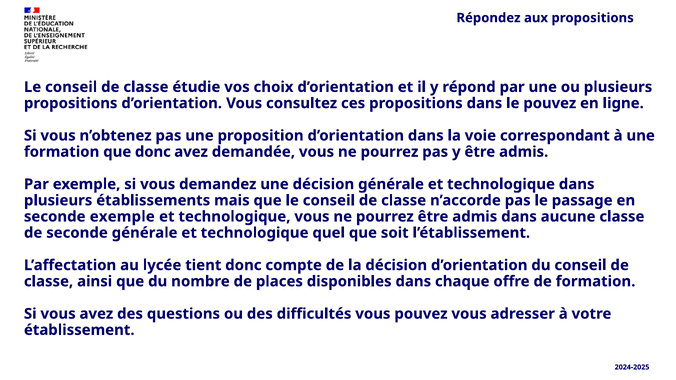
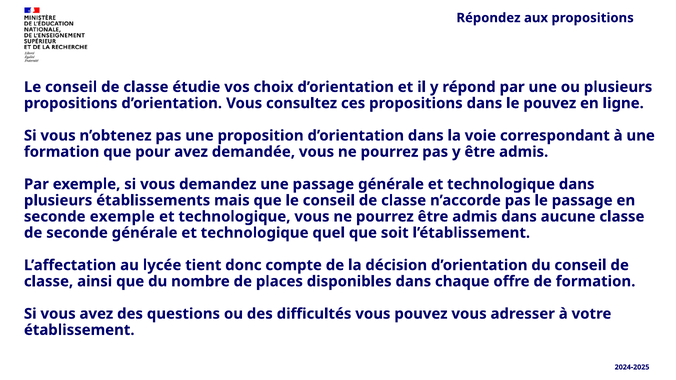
que donc: donc -> pour
une décision: décision -> passage
